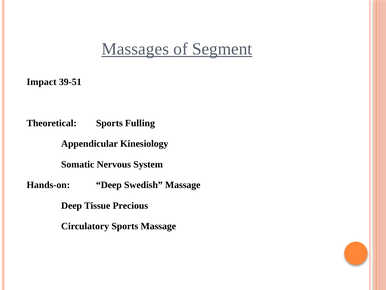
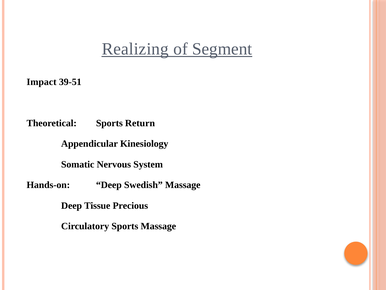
Massages: Massages -> Realizing
Fulling: Fulling -> Return
